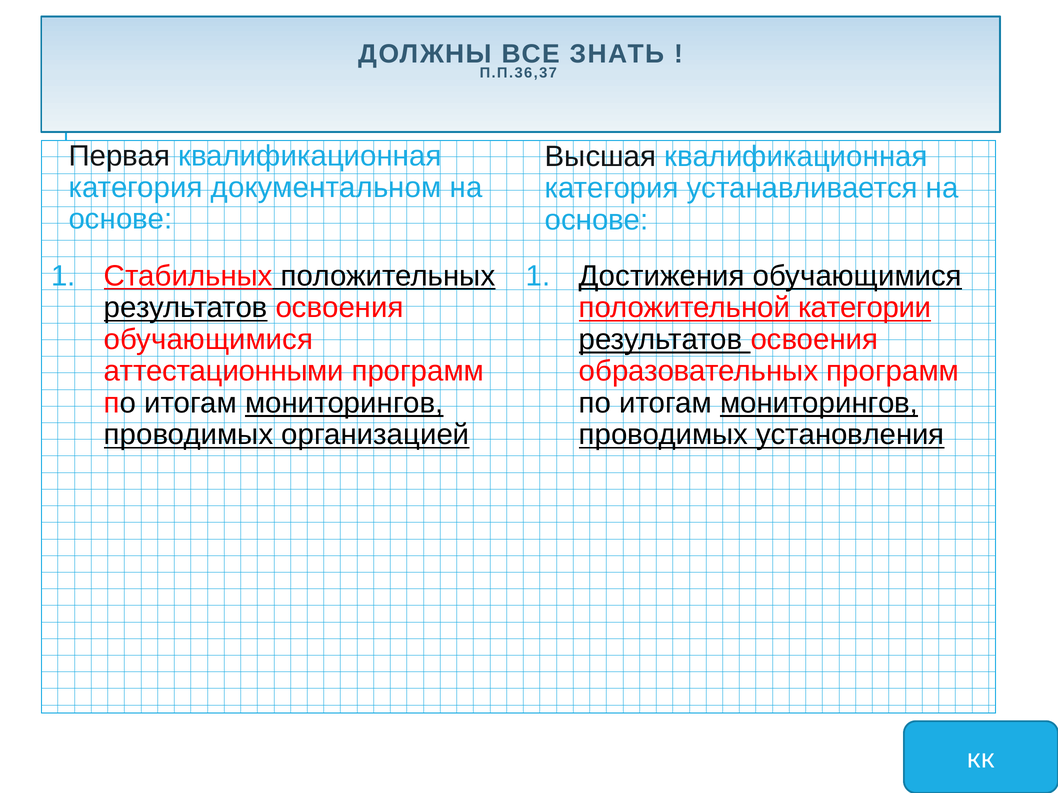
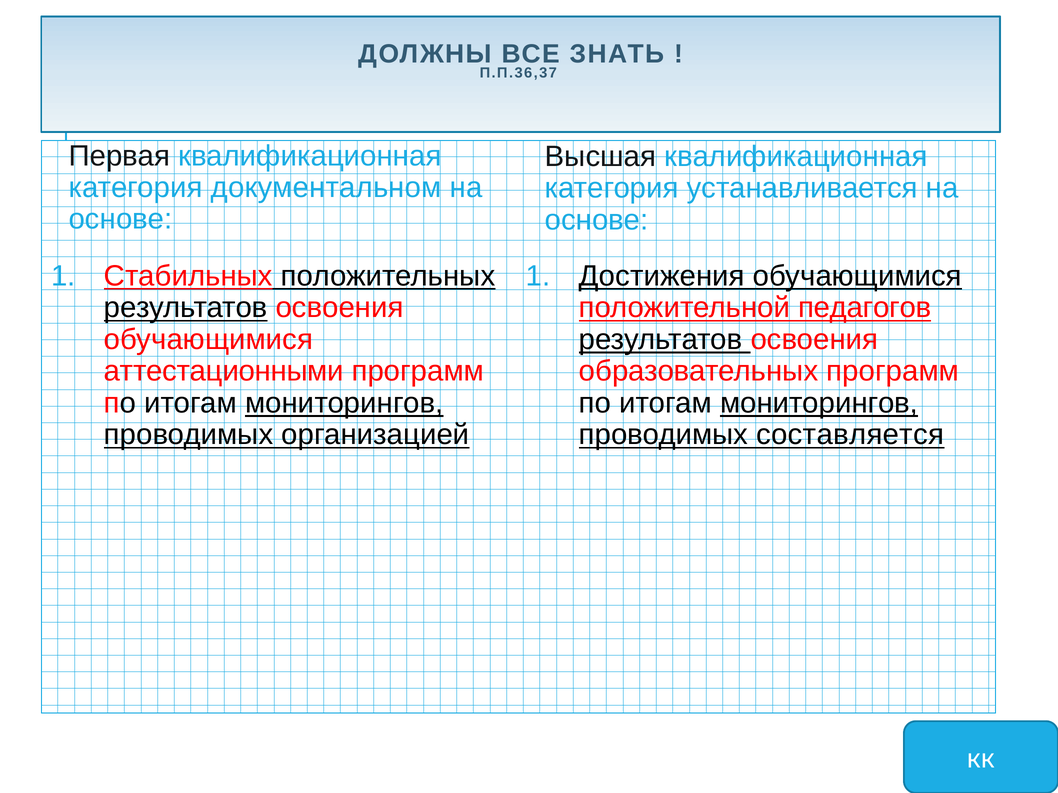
категории: категории -> педагогов
установления: установления -> составляется
